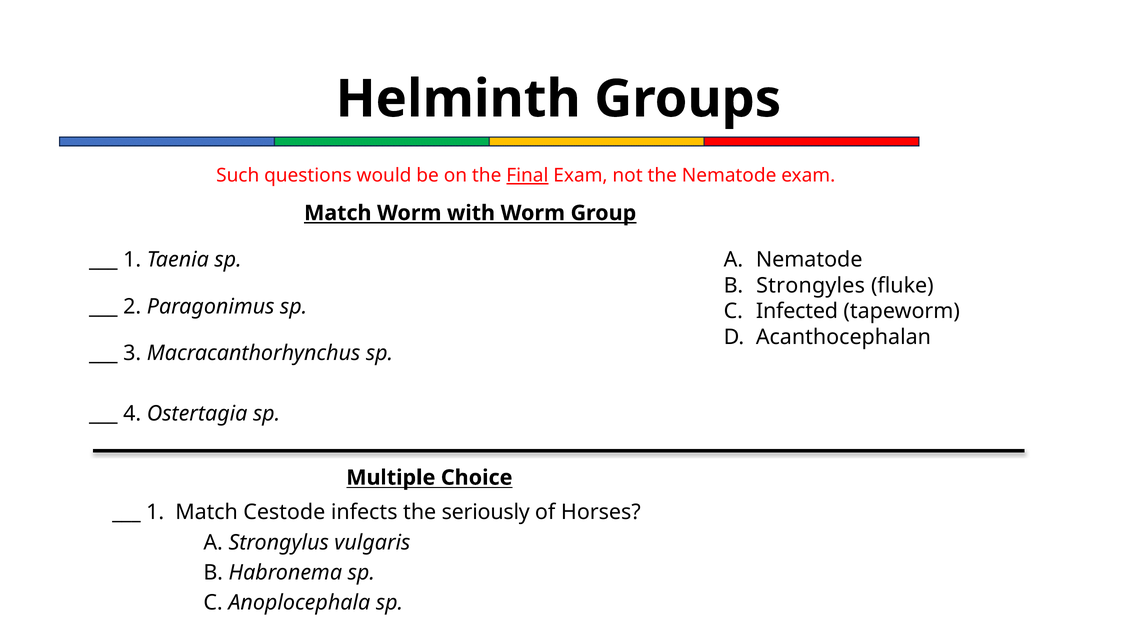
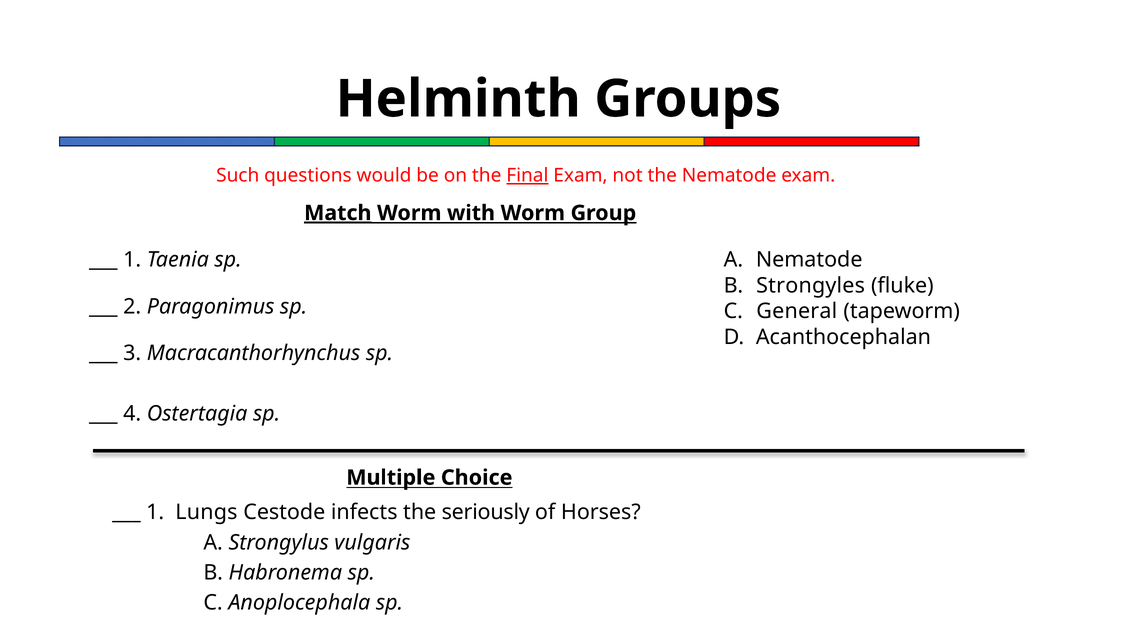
Match at (338, 213) underline: none -> present
Infected: Infected -> General
1 Match: Match -> Lungs
